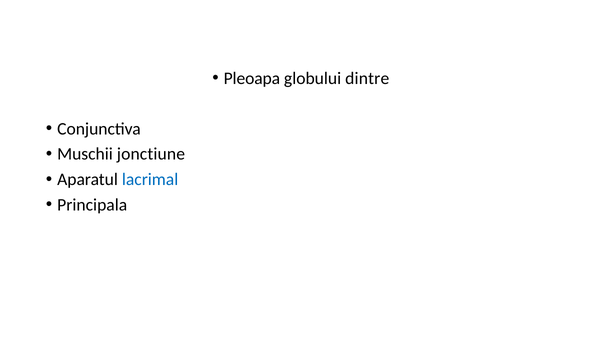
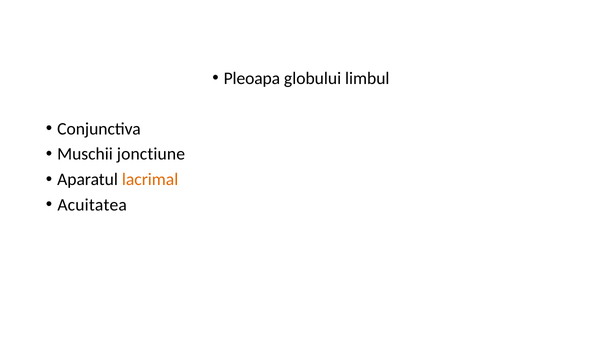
dintre: dintre -> limbul
lacrimal colour: blue -> orange
Principala: Principala -> Acuitatea
